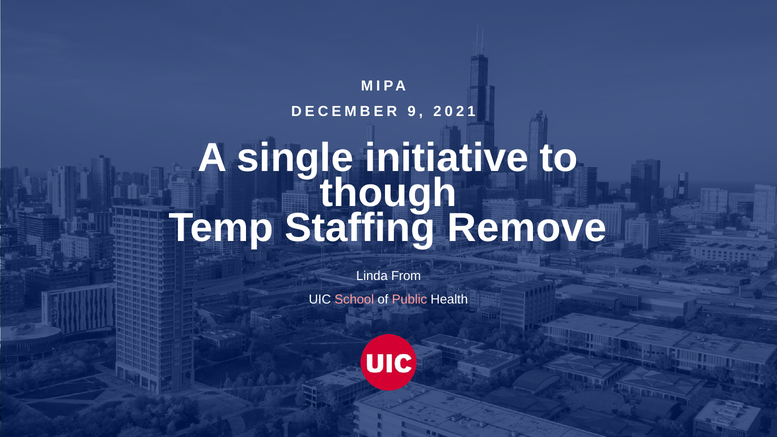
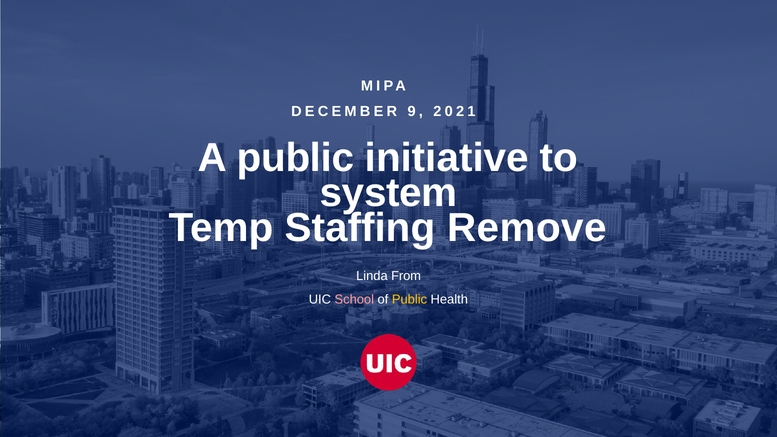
A single: single -> public
though: though -> system
Public at (409, 300) colour: pink -> yellow
